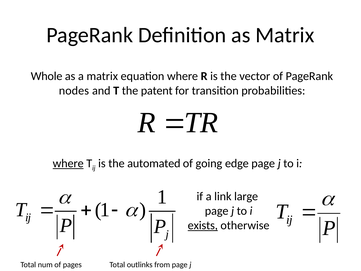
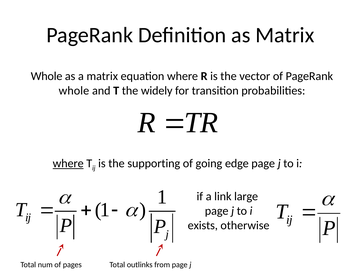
nodes at (74, 90): nodes -> whole
patent: patent -> widely
automated: automated -> supporting
exists underline: present -> none
